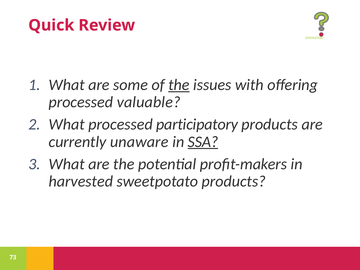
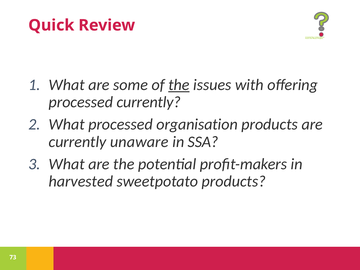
processed valuable: valuable -> currently
participatory: participatory -> organisation
SSA underline: present -> none
